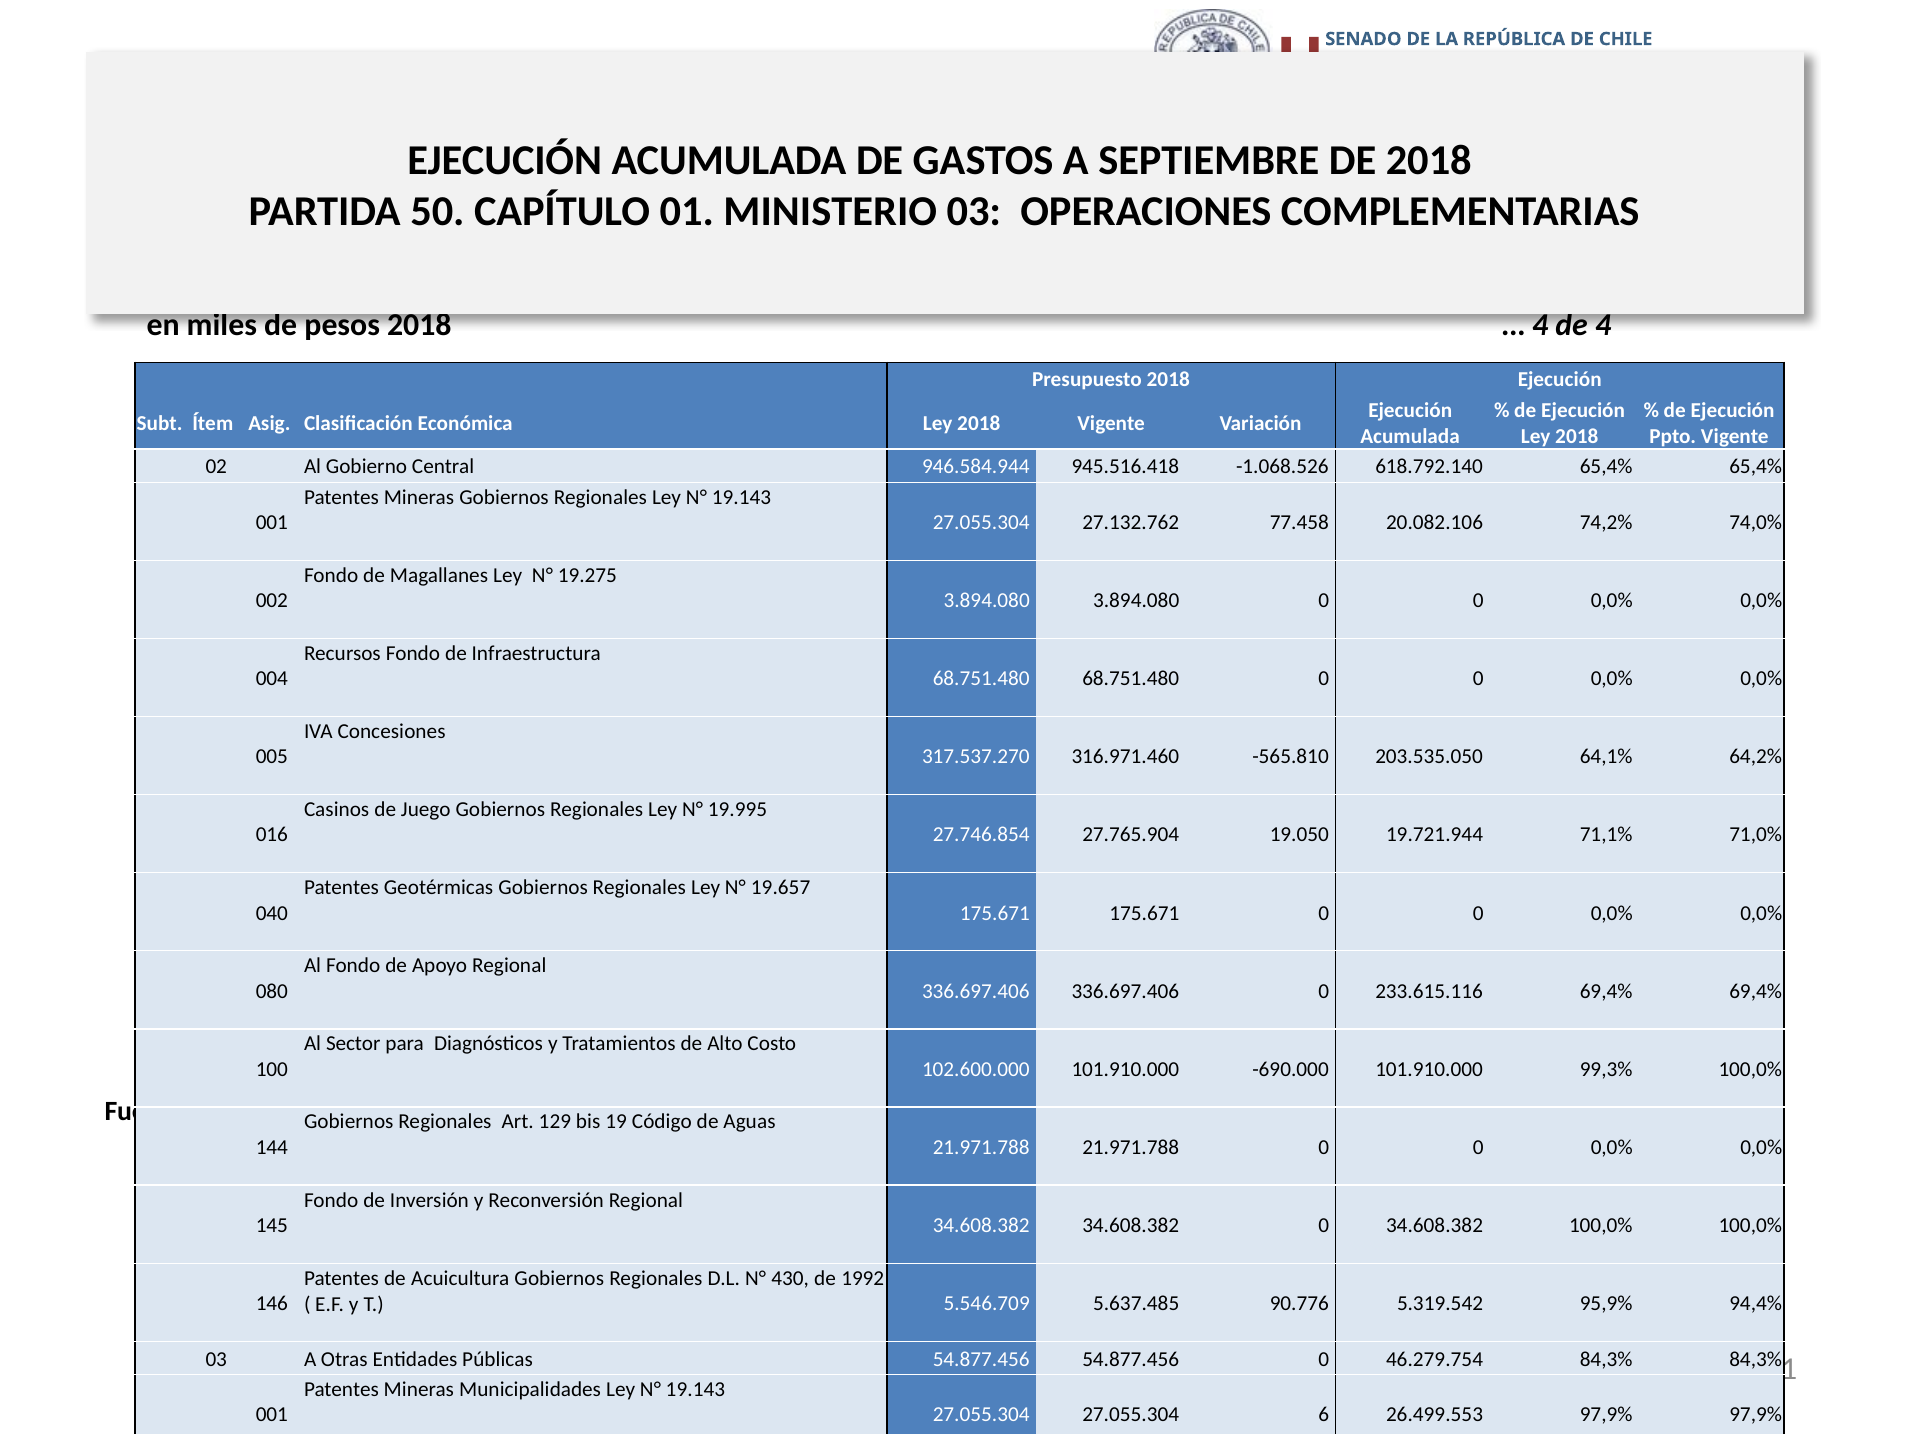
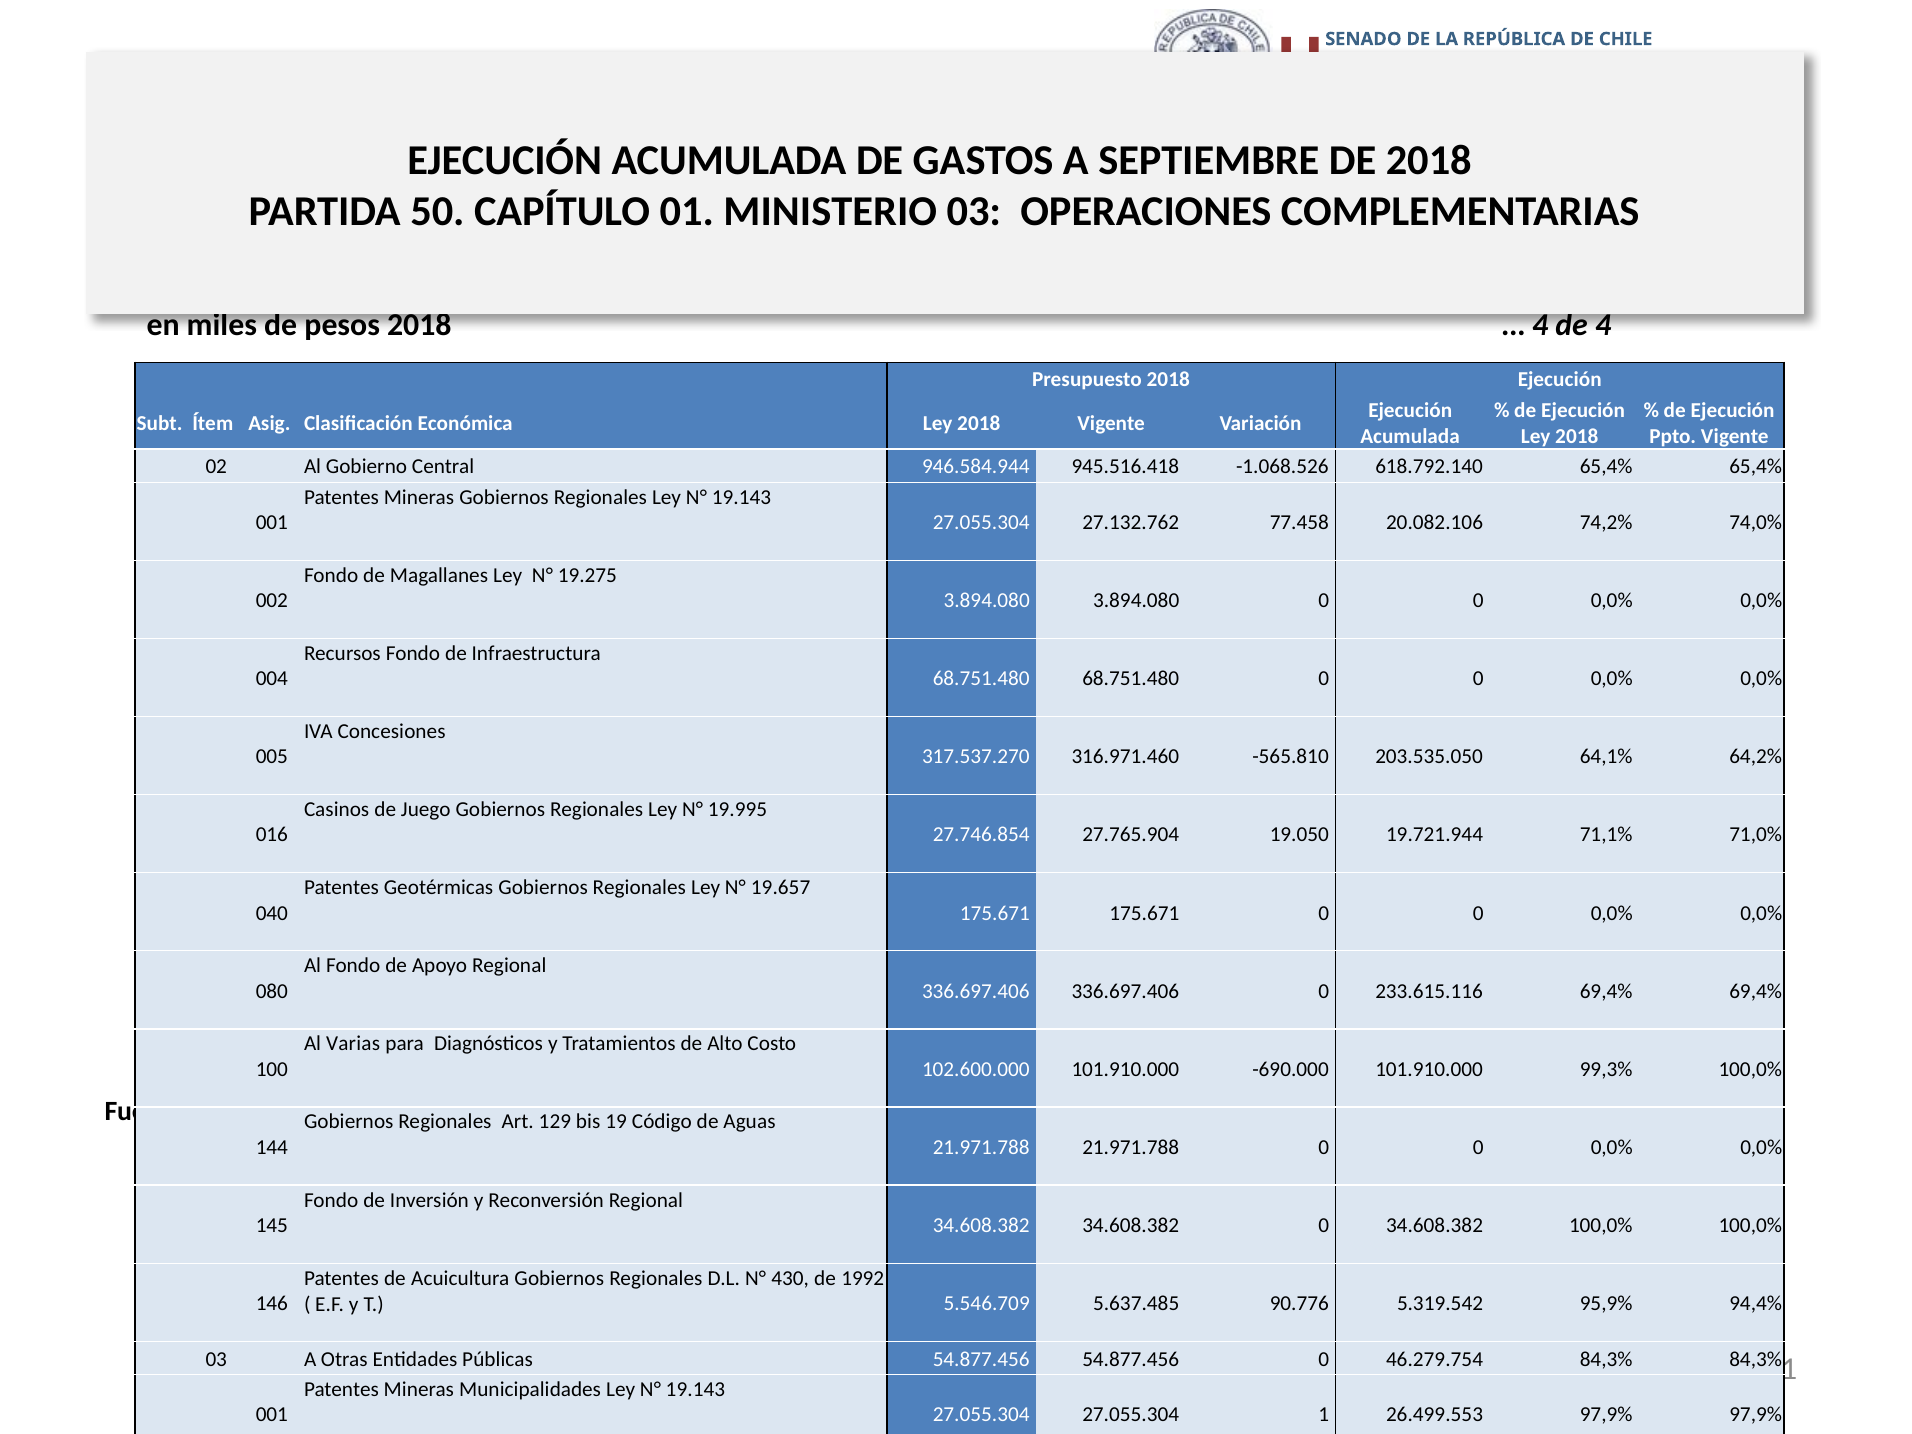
Sector: Sector -> Varias
6: 6 -> 1
